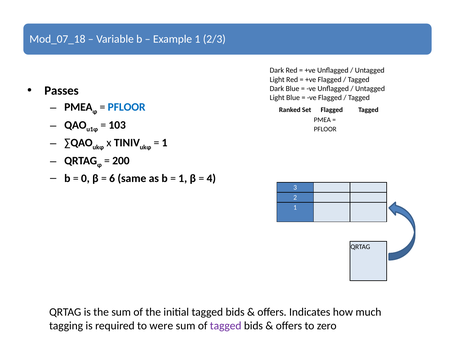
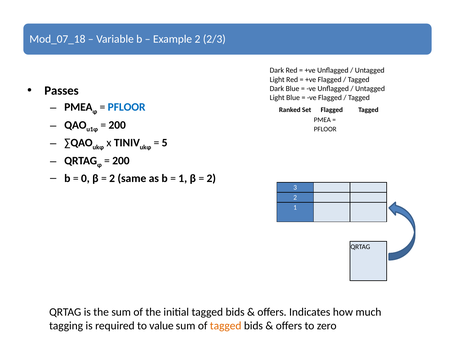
1 at (198, 39): 1 -> 2
103 at (117, 125): 103 -> 200
1 at (165, 143): 1 -> 5
6 at (112, 178): 6 -> 2
4 at (211, 178): 4 -> 2
were: were -> value
tagged at (226, 325) colour: purple -> orange
